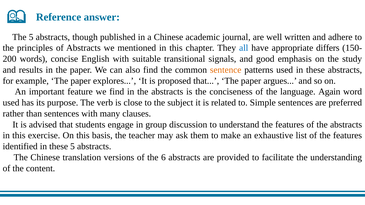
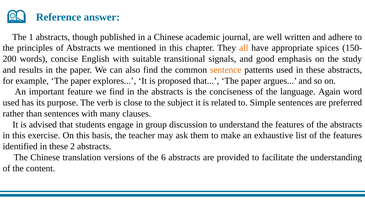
The 5: 5 -> 1
all colour: blue -> orange
differs: differs -> spices
these 5: 5 -> 2
